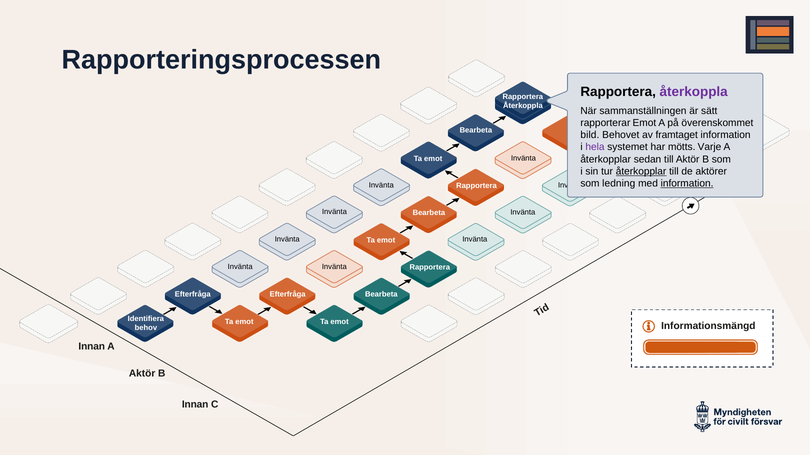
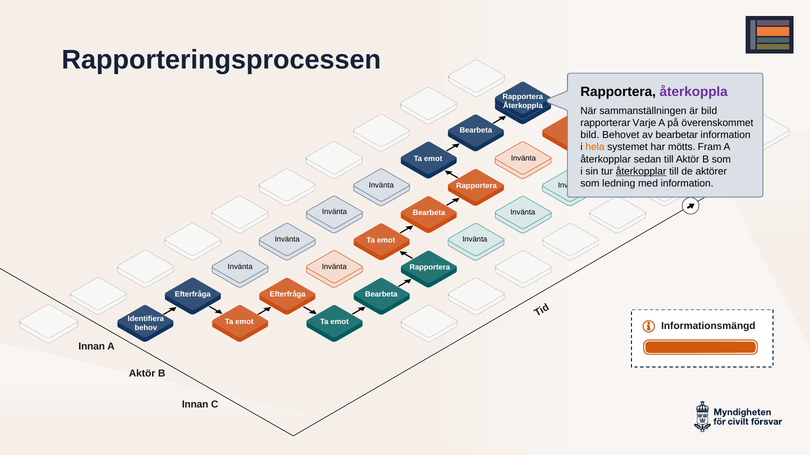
är sätt: sätt -> bild
rapporterar Emot: Emot -> Varje
framtaget: framtaget -> bearbetar
hela colour: purple -> orange
Varje: Varje -> Fram
information at (687, 184) underline: present -> none
